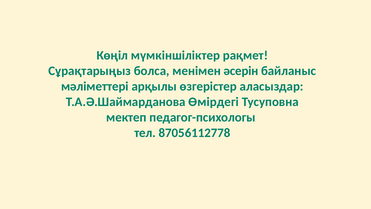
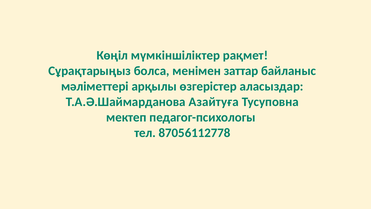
әсерін: әсерін -> заттар
Өмірдегі: Өмірдегі -> Азайтуға
